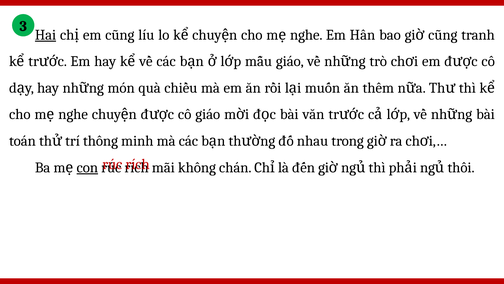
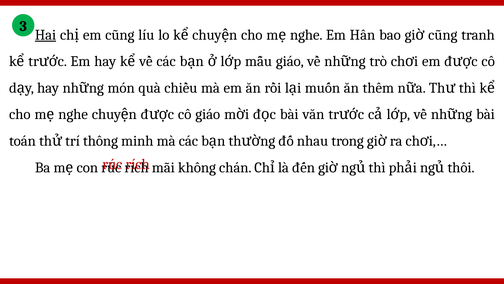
con underline: present -> none
